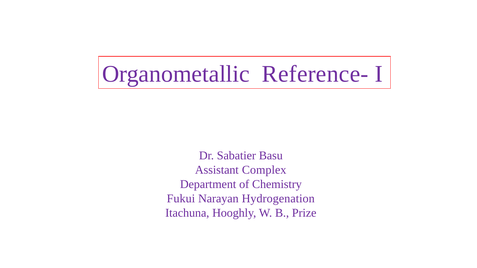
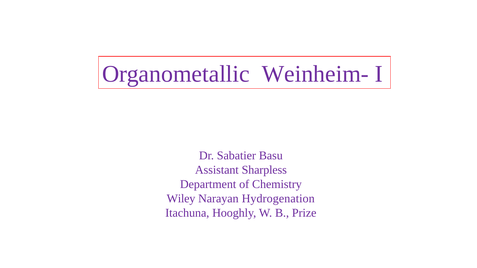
Reference-: Reference- -> Weinheim-
Complex: Complex -> Sharpless
Fukui: Fukui -> Wiley
